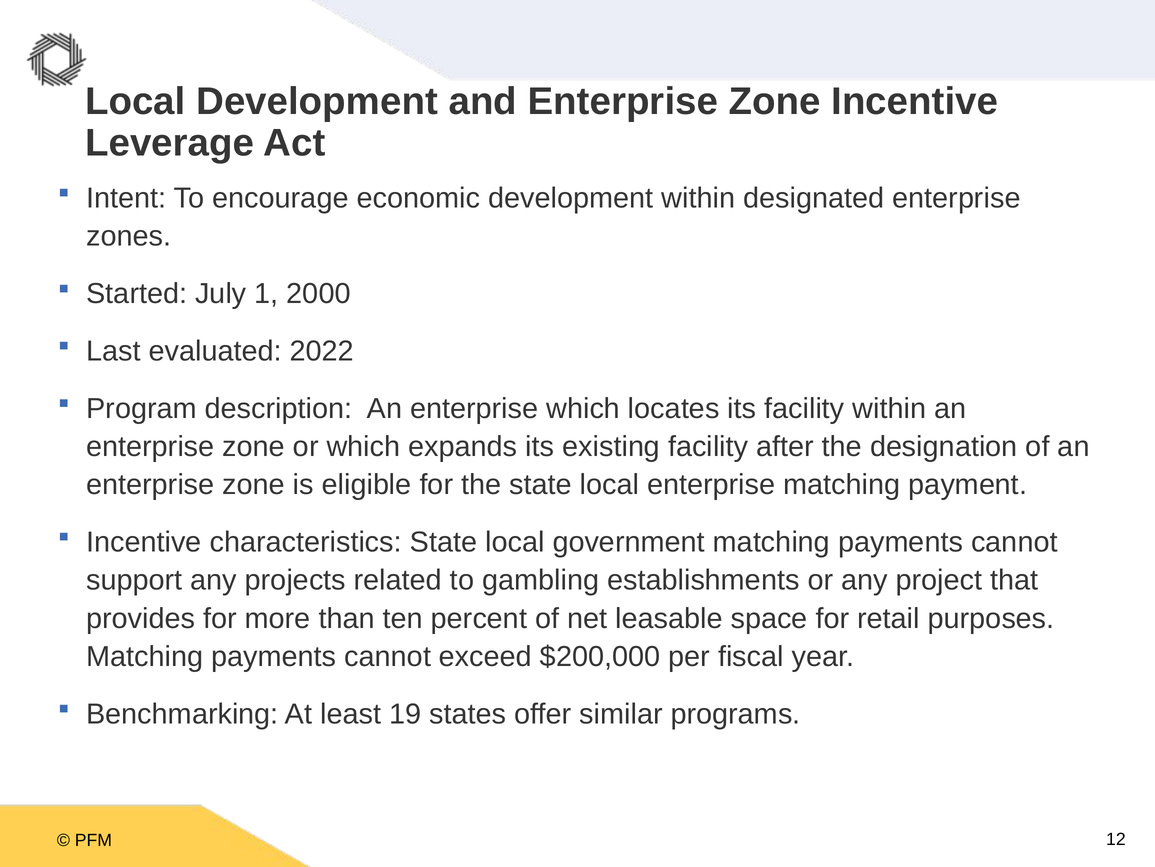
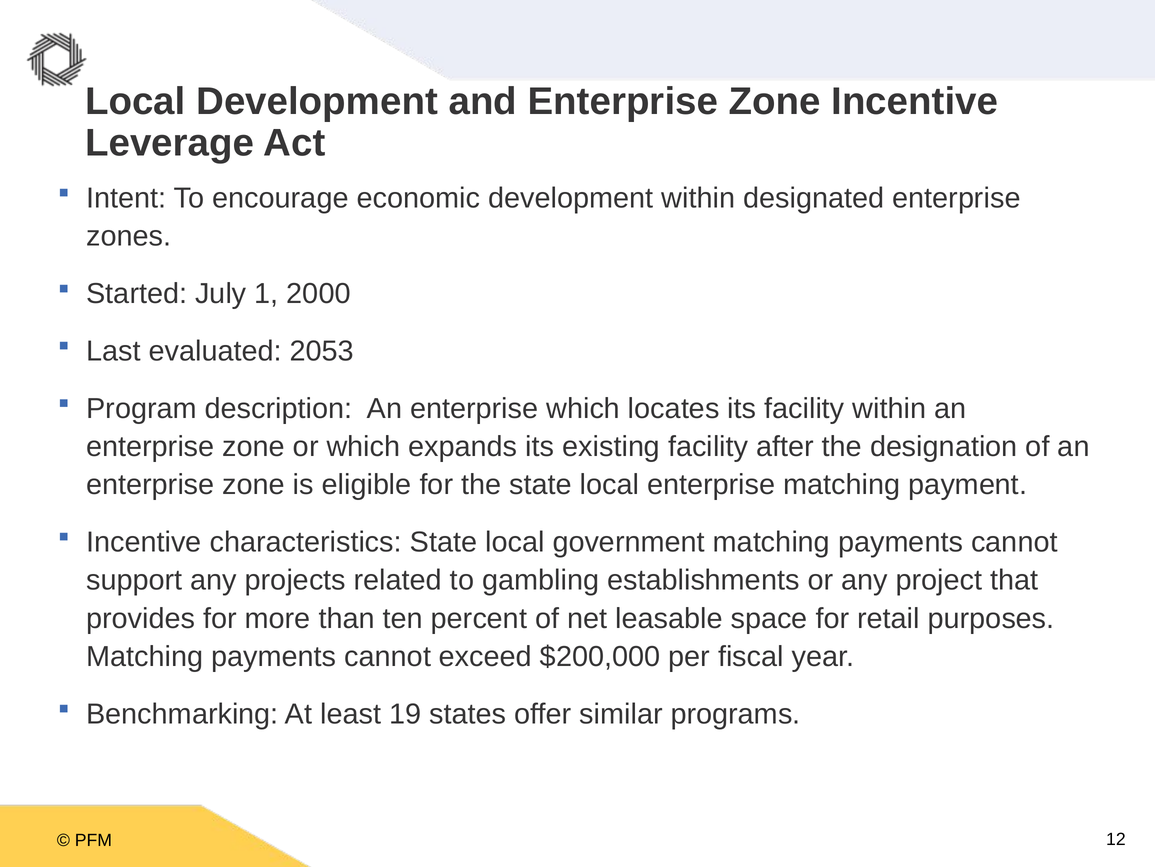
2022: 2022 -> 2053
